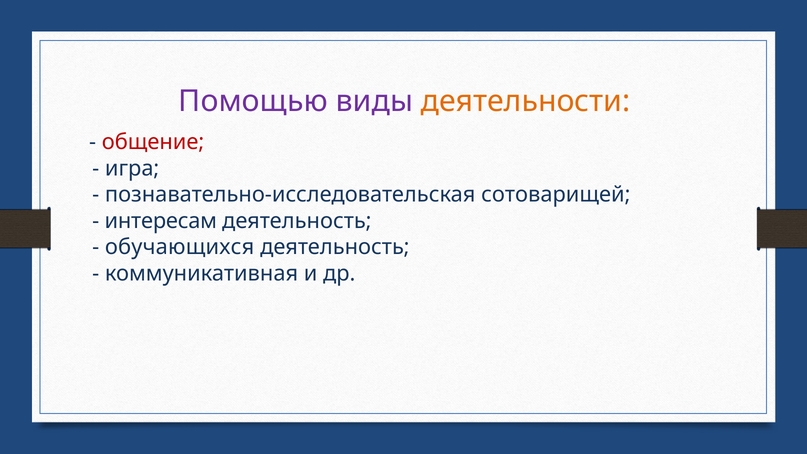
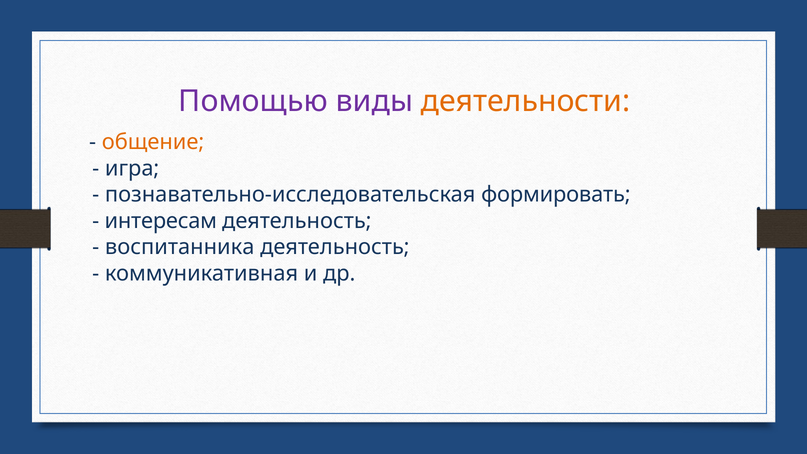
общение colour: red -> orange
сотоварищей: сотоварищей -> формировать
обучающихся: обучающихся -> воспитанника
